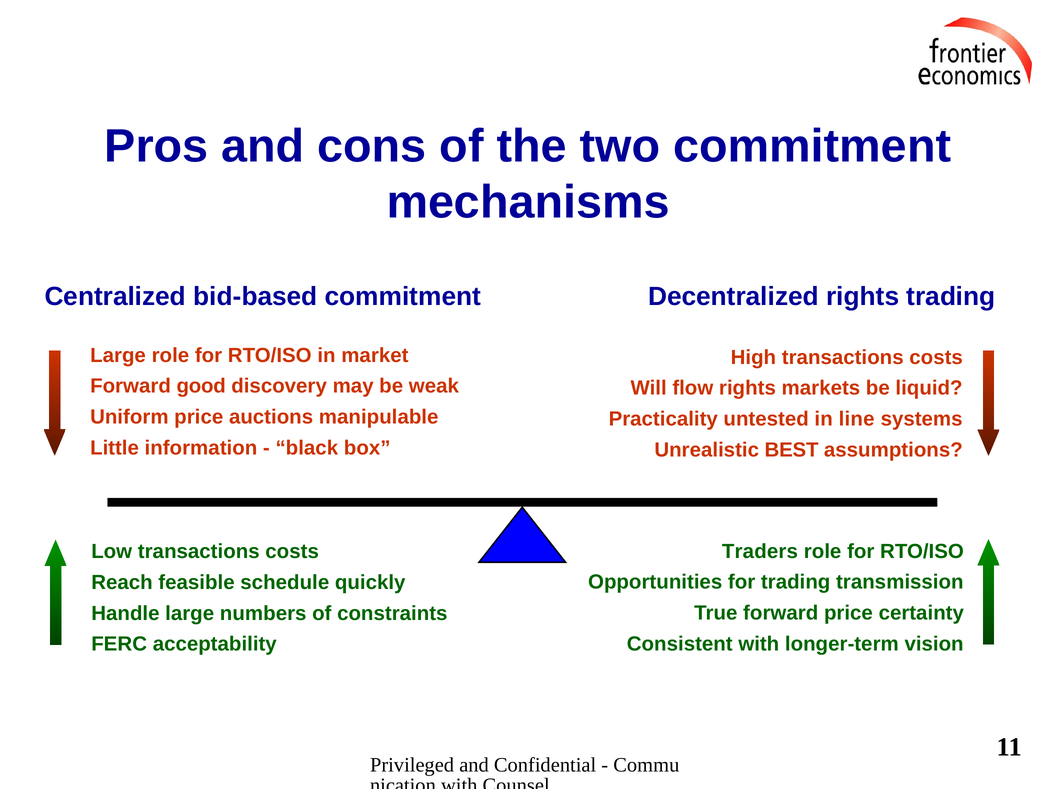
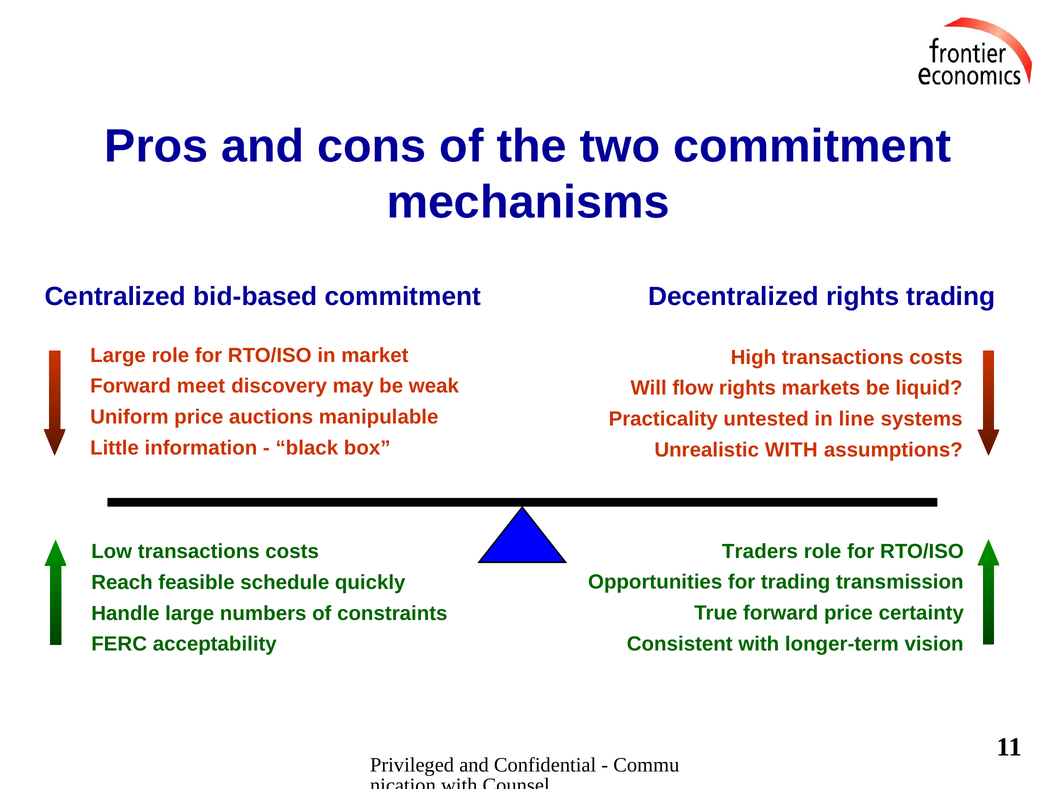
good: good -> meet
Unrealistic BEST: BEST -> WITH
